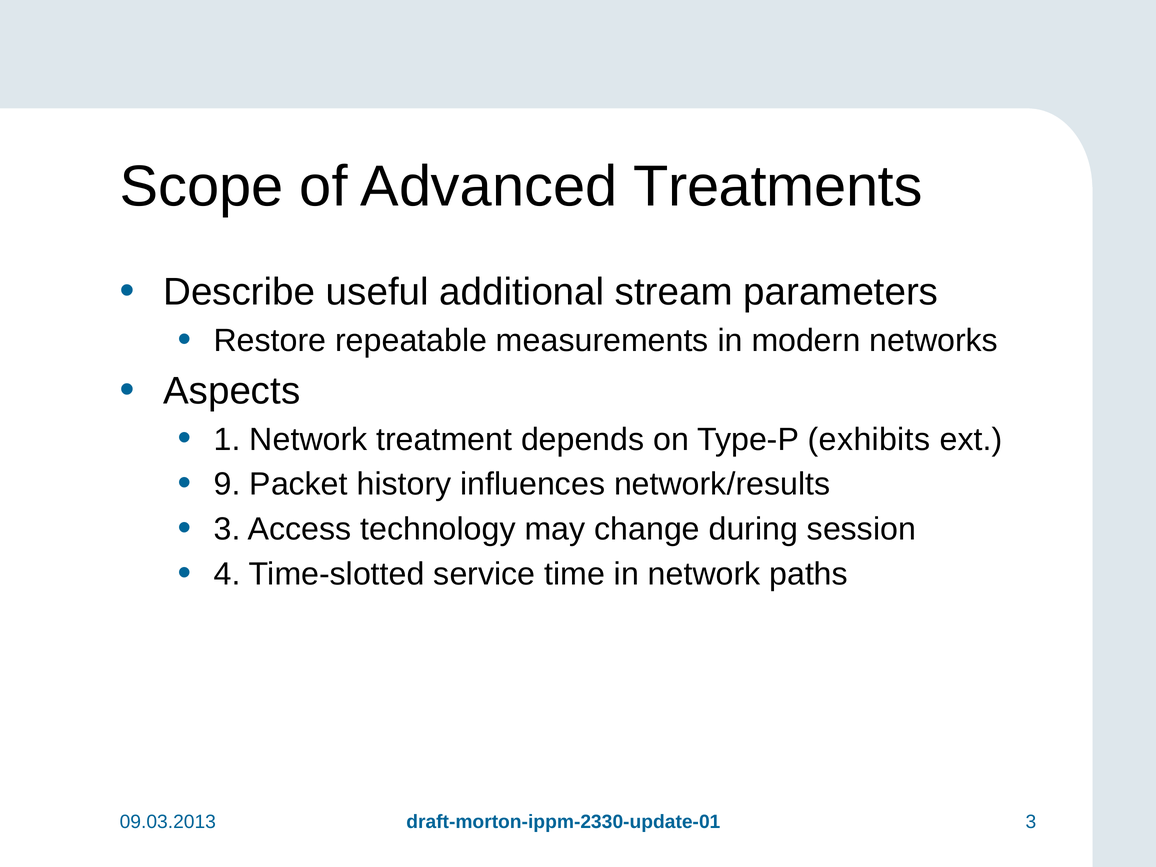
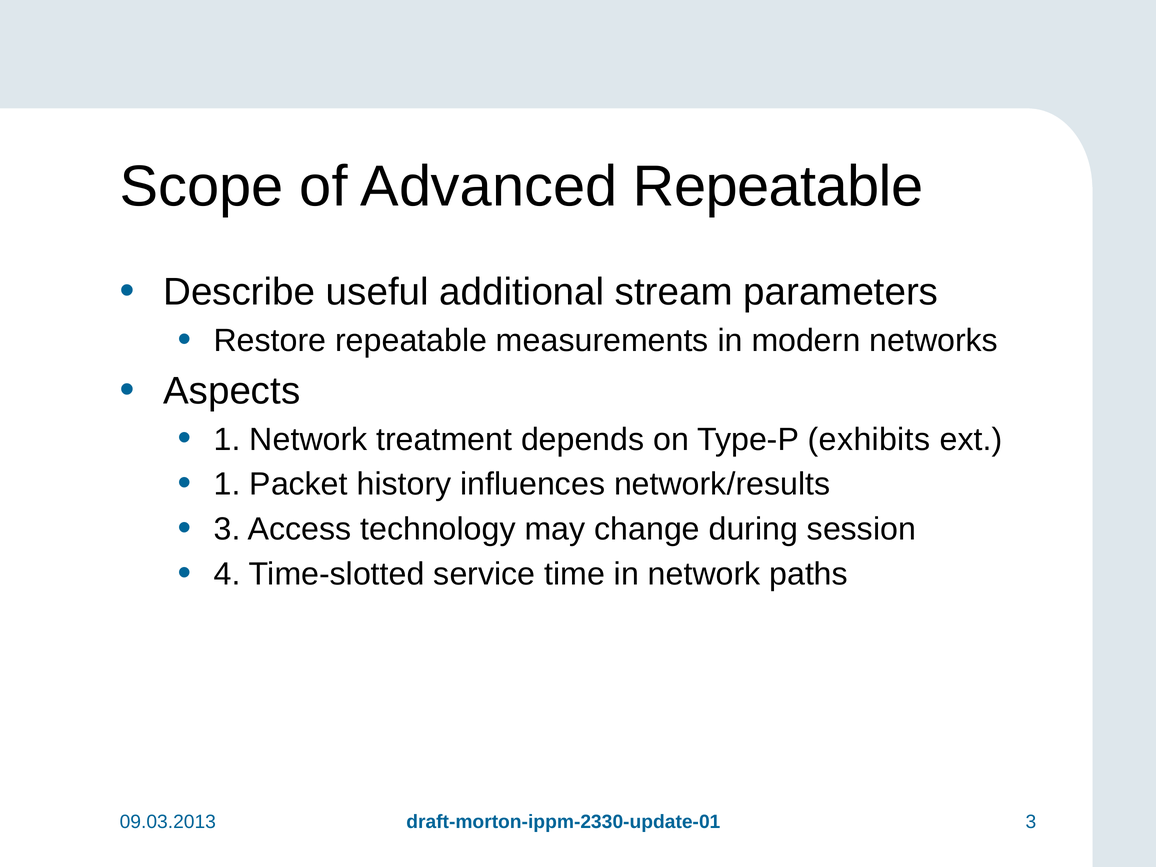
Advanced Treatments: Treatments -> Repeatable
9 at (227, 484): 9 -> 1
